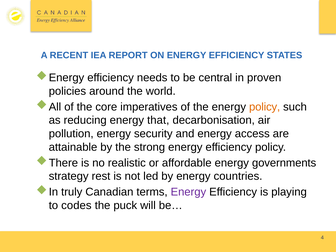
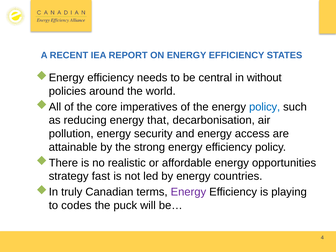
proven: proven -> without
policy at (265, 107) colour: orange -> blue
governments: governments -> opportunities
rest: rest -> fast
